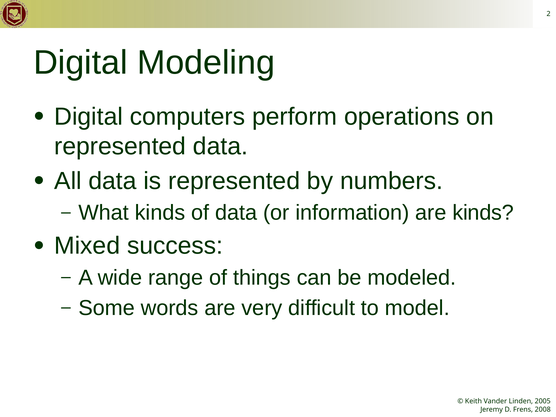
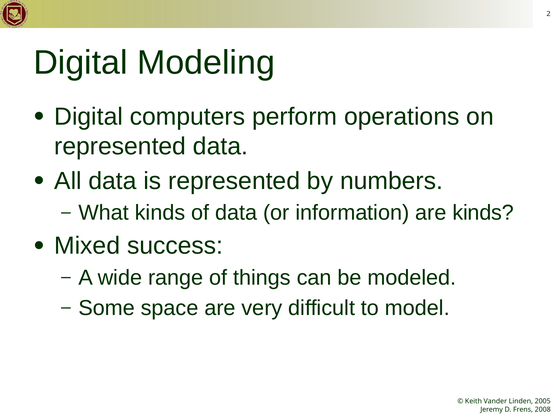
words: words -> space
